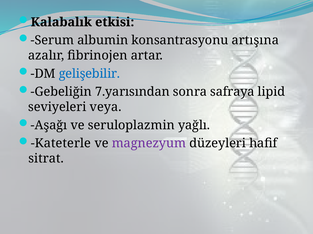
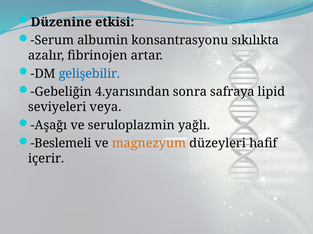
Kalabalık: Kalabalık -> Düzenine
artışına: artışına -> sıkılıkta
7.yarısından: 7.yarısından -> 4.yarısından
Kateterle: Kateterle -> Beslemeli
magnezyum colour: purple -> orange
sitrat: sitrat -> içerir
